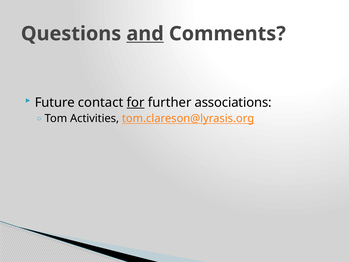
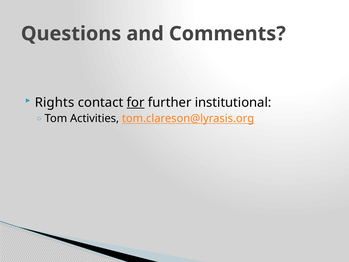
and underline: present -> none
Future: Future -> Rights
associations: associations -> institutional
